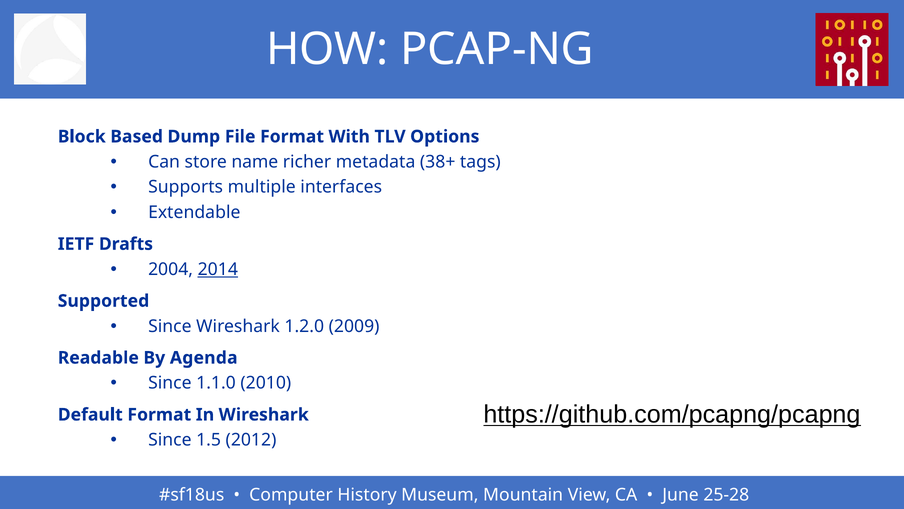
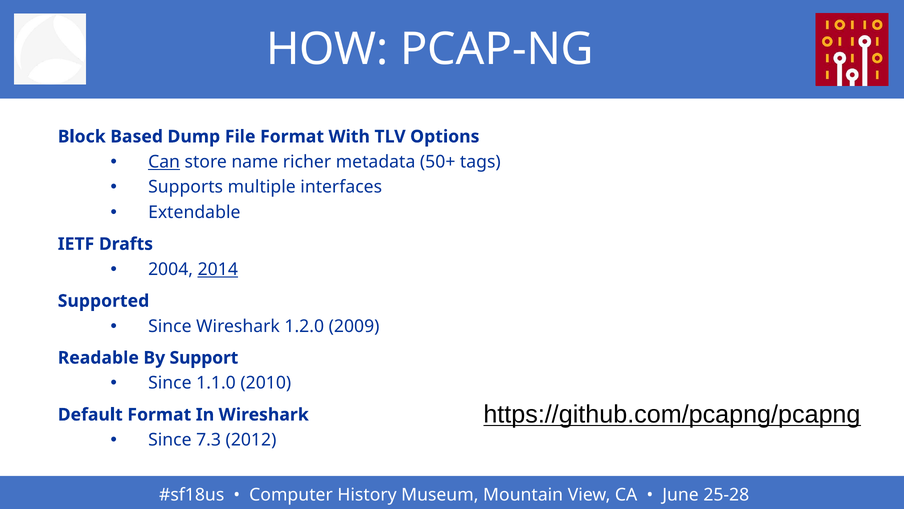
Can underline: none -> present
38+: 38+ -> 50+
Agenda: Agenda -> Support
1.5: 1.5 -> 7.3
